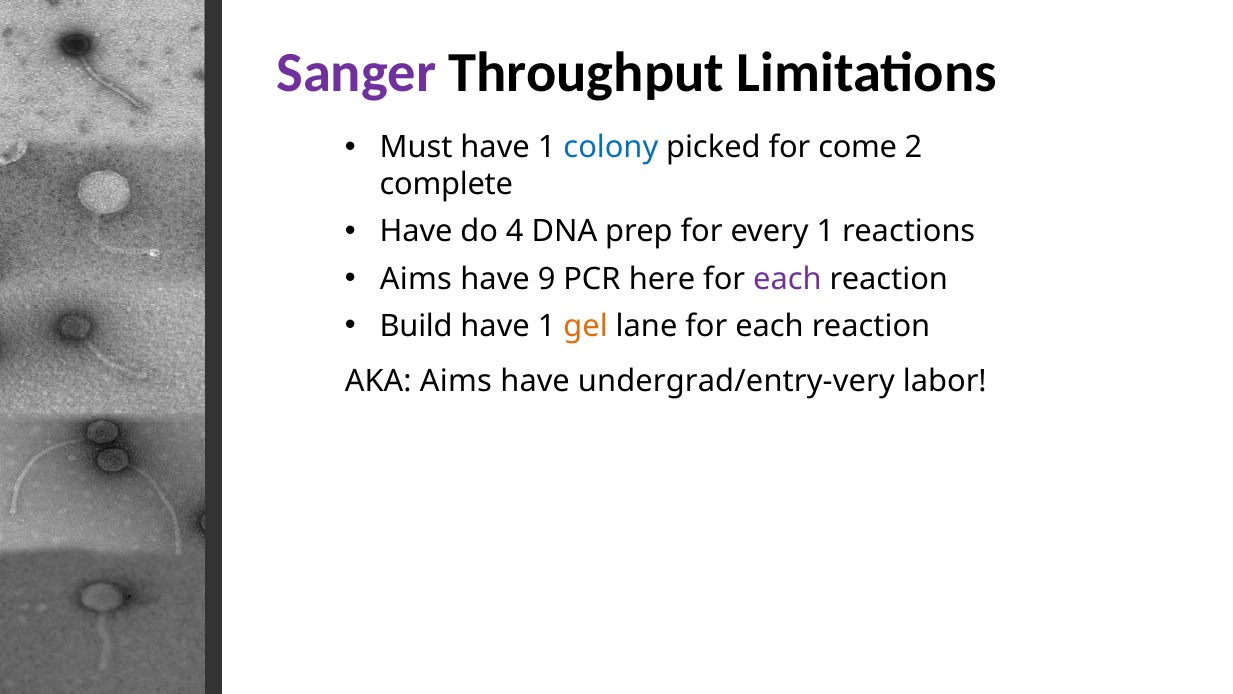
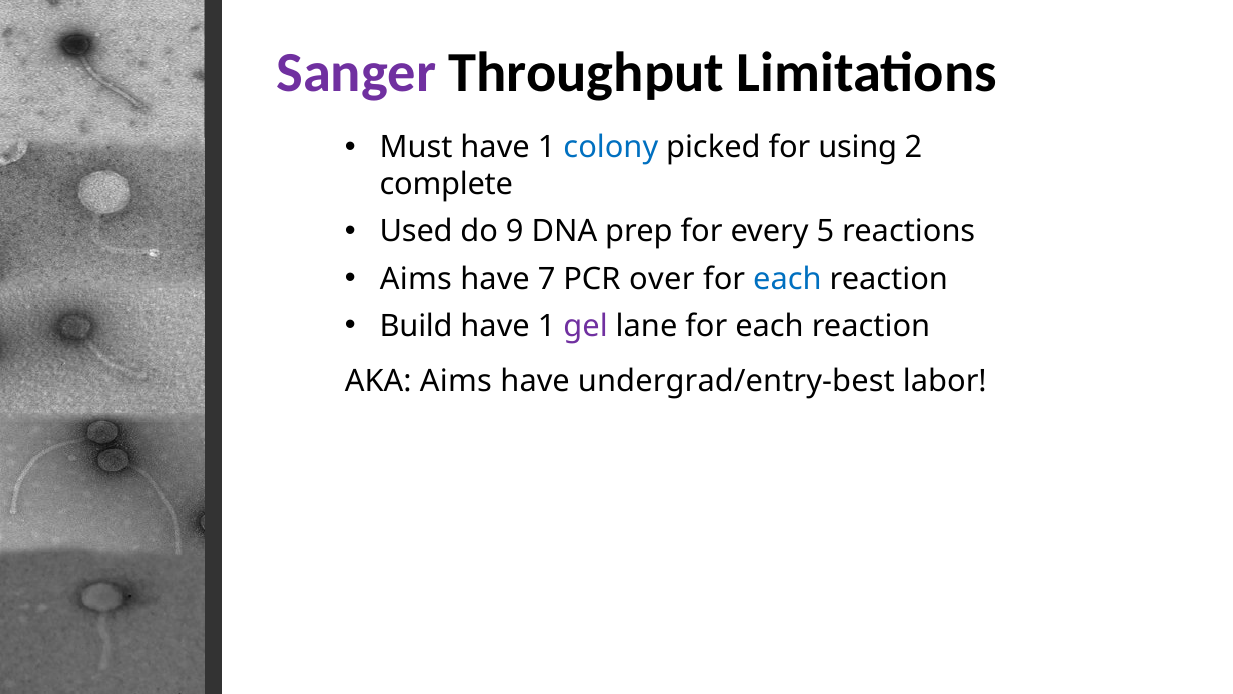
come: come -> using
Have at (416, 232): Have -> Used
4: 4 -> 9
every 1: 1 -> 5
9: 9 -> 7
here: here -> over
each at (787, 279) colour: purple -> blue
gel colour: orange -> purple
undergrad/entry-very: undergrad/entry-very -> undergrad/entry-best
